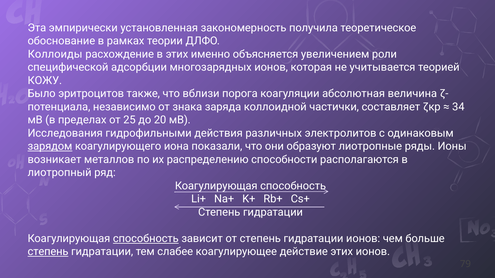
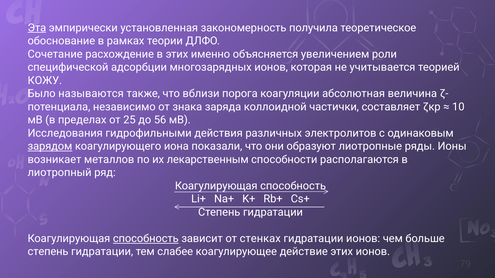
Эта underline: none -> present
Коллоиды: Коллоиды -> Сочетание
эритроцитов: эритроцитов -> называются
34: 34 -> 10
20: 20 -> 56
распределению: распределению -> лекарственным
от степень: степень -> стенках
степень at (48, 252) underline: present -> none
